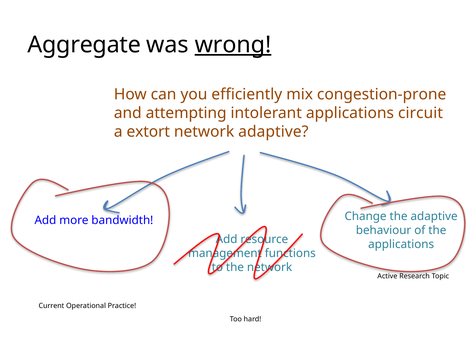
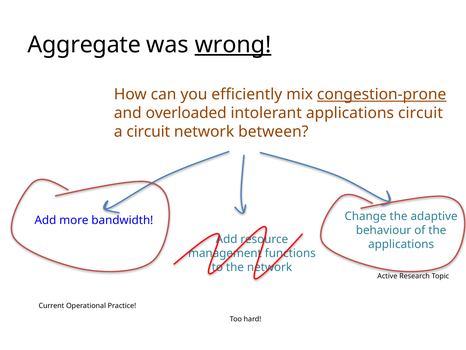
congestion-prone underline: none -> present
attempting: attempting -> overloaded
a extort: extort -> circuit
network adaptive: adaptive -> between
